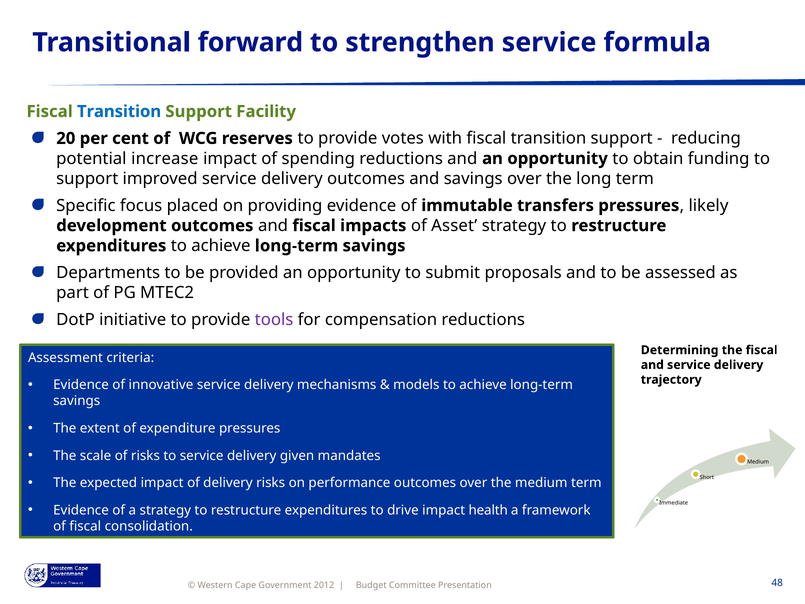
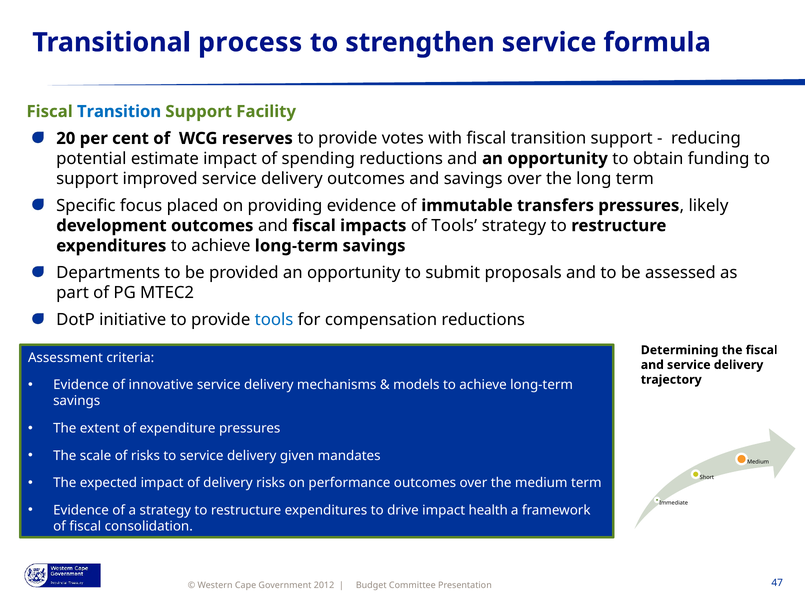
forward: forward -> process
increase: increase -> estimate
of Asset: Asset -> Tools
tools at (274, 319) colour: purple -> blue
48: 48 -> 47
